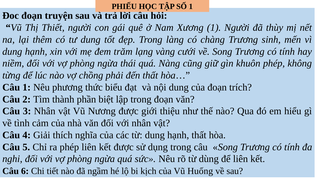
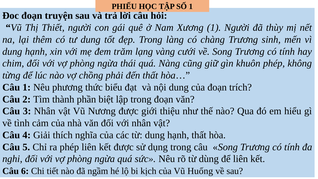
niềm: niềm -> chim
